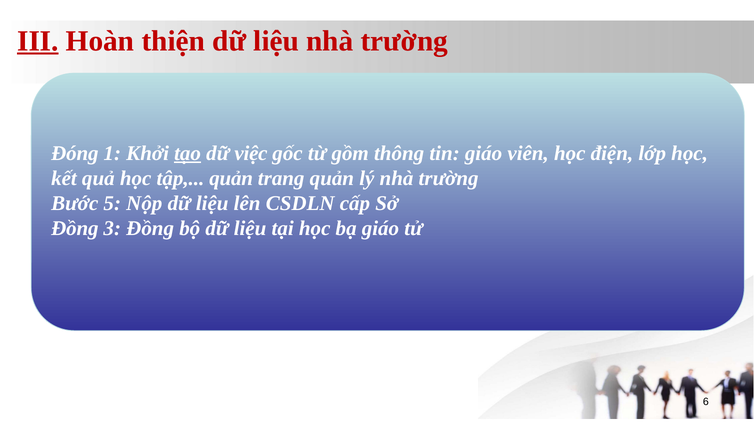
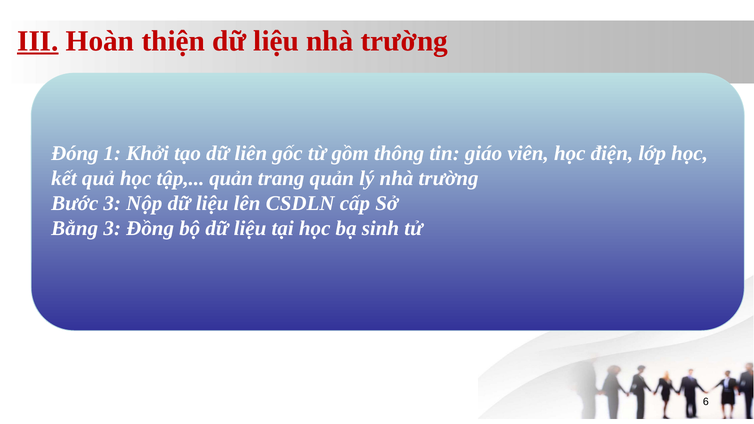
tạo underline: present -> none
việc: việc -> liên
Bước 5: 5 -> 3
Đồng at (75, 229): Đồng -> Bằng
bạ giáo: giáo -> sinh
